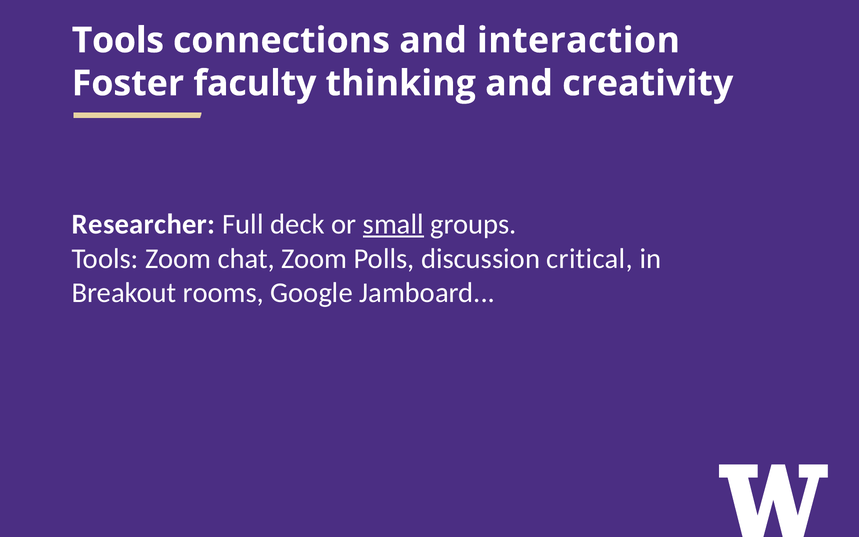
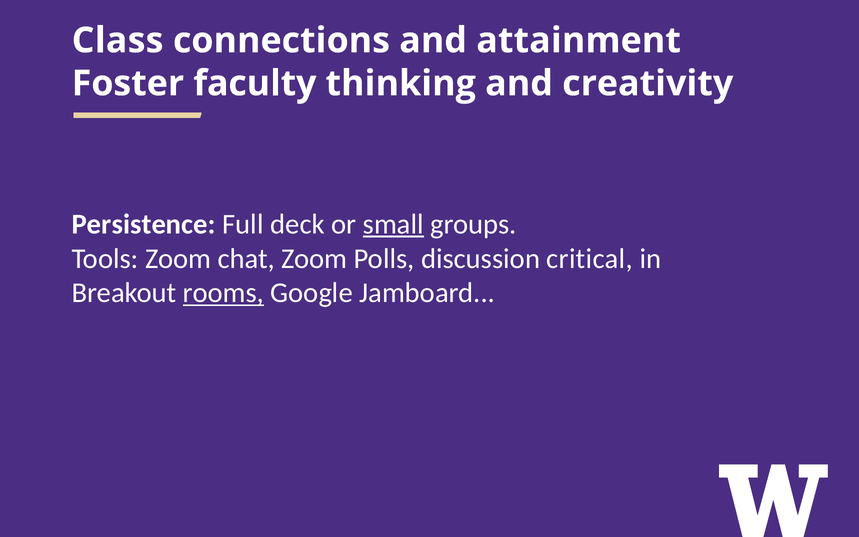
Tools at (118, 40): Tools -> Class
interaction: interaction -> attainment
Researcher: Researcher -> Persistence
rooms underline: none -> present
